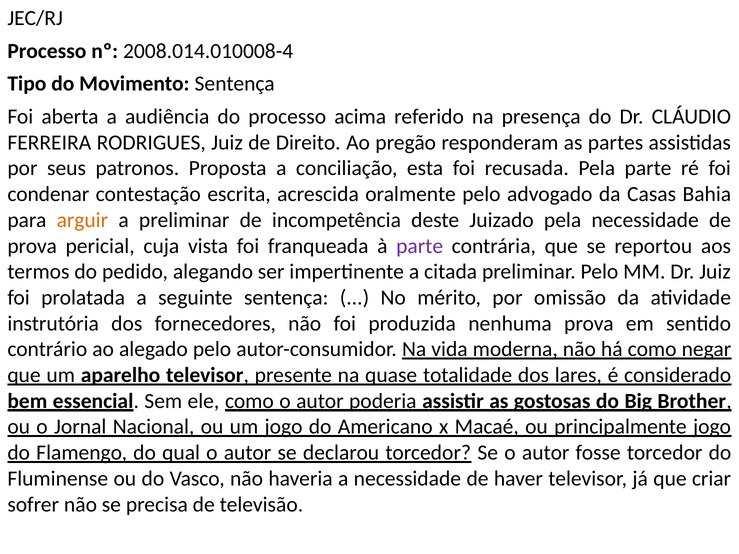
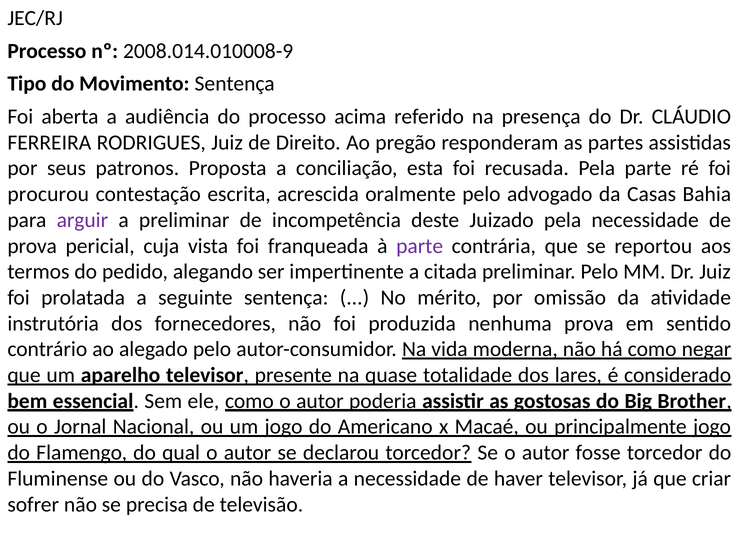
2008.014.010008-4: 2008.014.010008-4 -> 2008.014.010008-9
condenar: condenar -> procurou
arguir colour: orange -> purple
